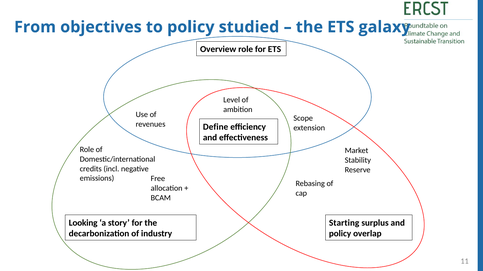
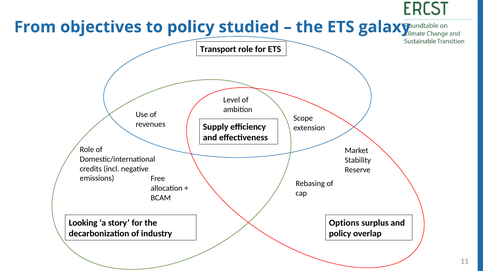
Overview: Overview -> Transport
Define: Define -> Supply
Starting: Starting -> Options
